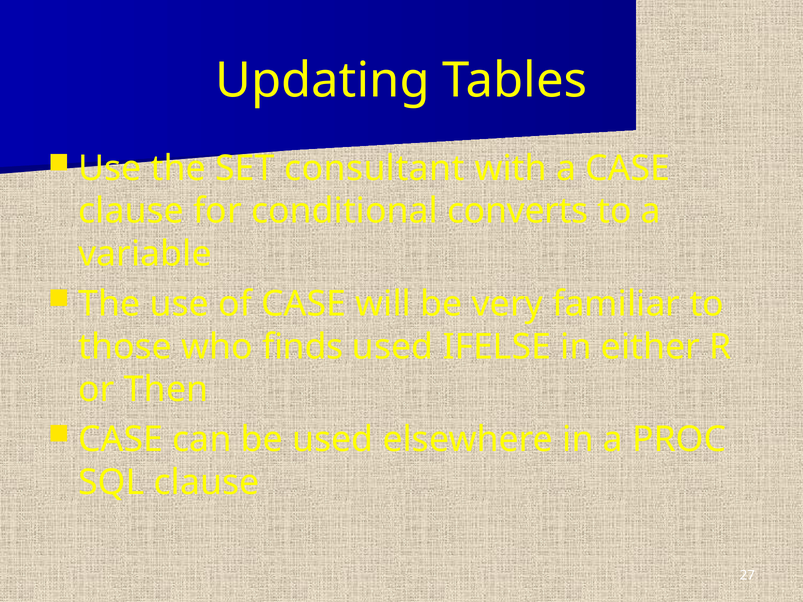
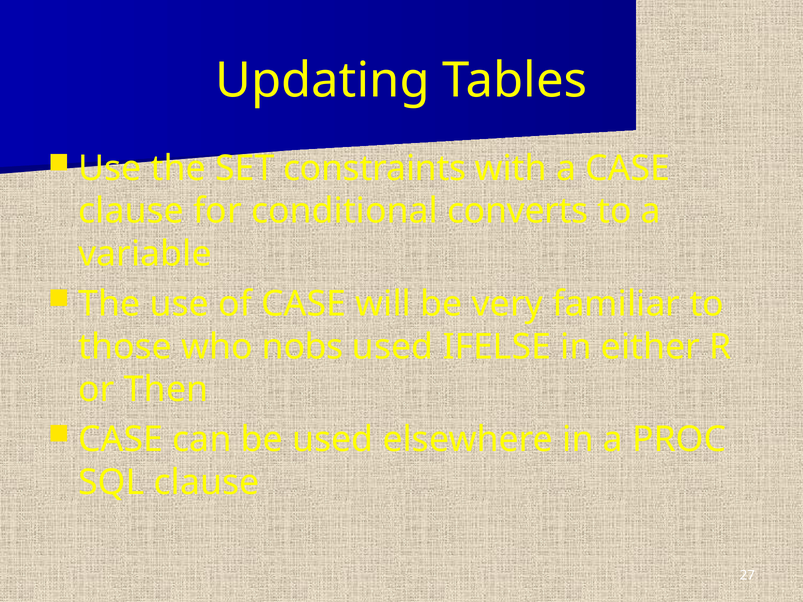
consultant: consultant -> constraints
finds: finds -> nobs
